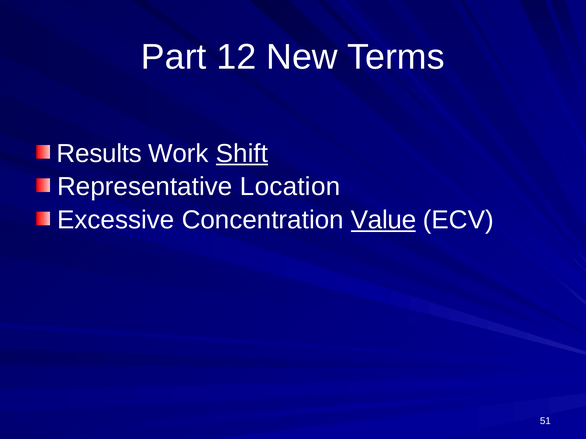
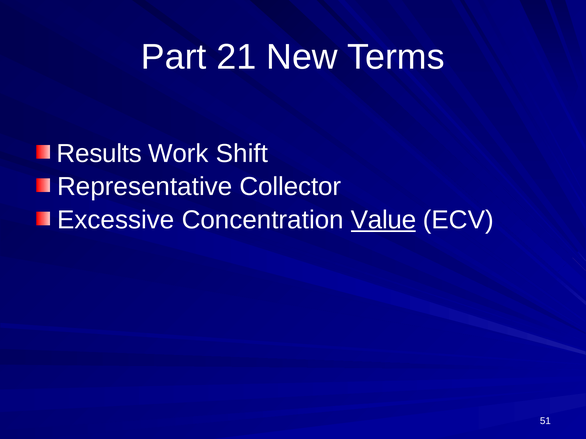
12: 12 -> 21
Shift underline: present -> none
Location: Location -> Collector
